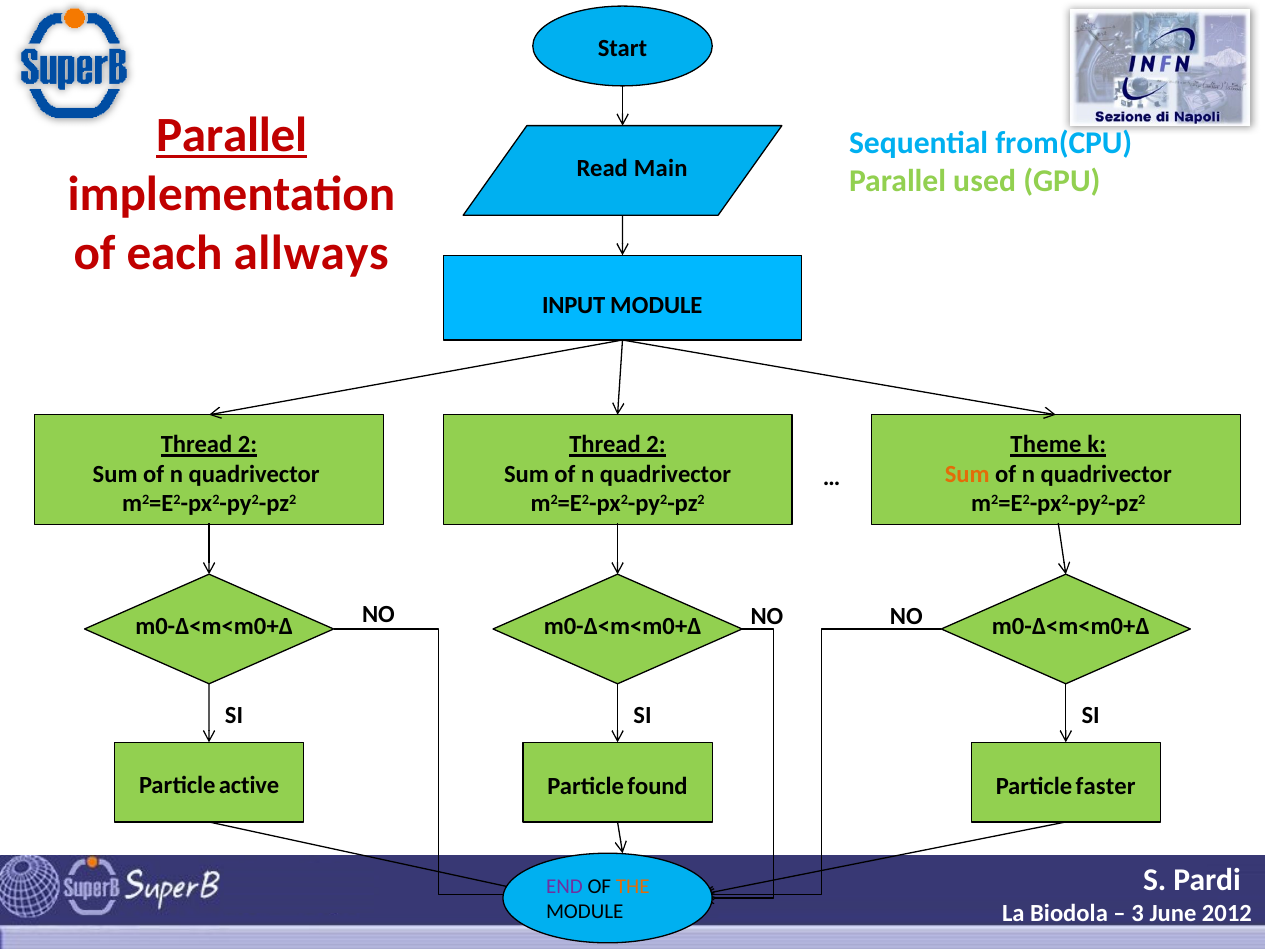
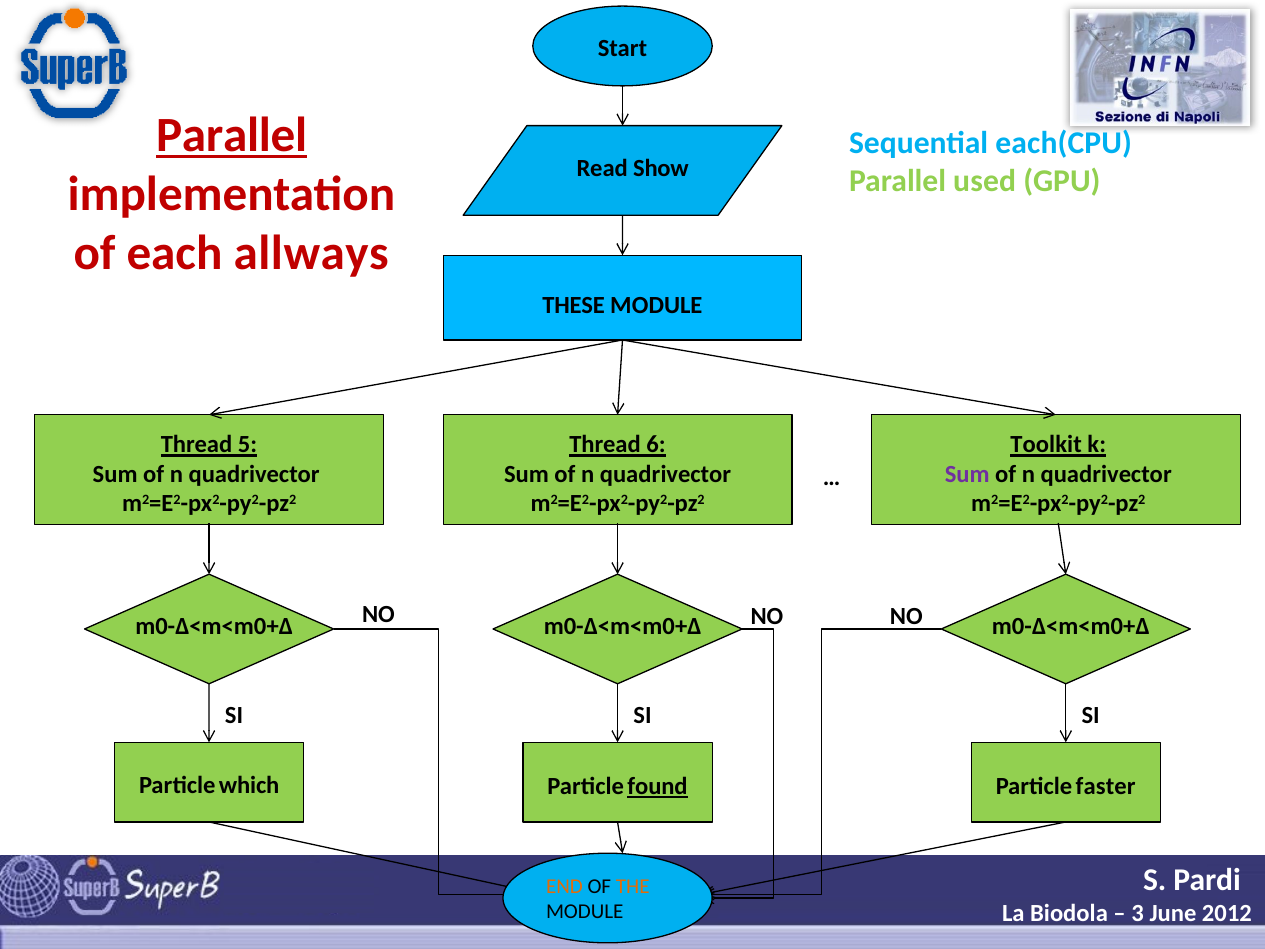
from(CPU: from(CPU -> each(CPU
Main: Main -> Show
INPUT: INPUT -> THESE
2 at (248, 445): 2 -> 5
2 at (656, 445): 2 -> 6
Theme: Theme -> Toolkit
Sum at (967, 474) colour: orange -> purple
active: active -> which
found underline: none -> present
END colour: purple -> orange
